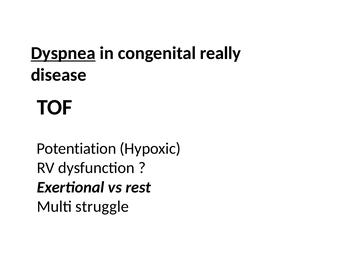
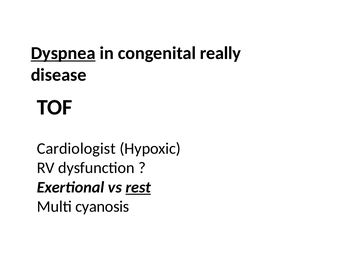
Potentiation: Potentiation -> Cardiologist
rest underline: none -> present
struggle: struggle -> cyanosis
